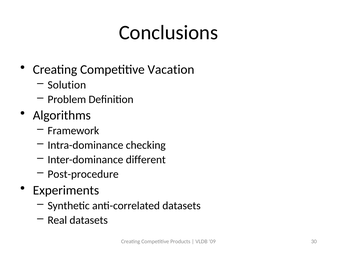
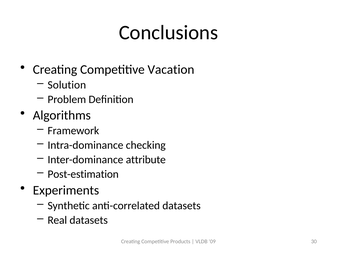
different: different -> attribute
Post-procedure: Post-procedure -> Post-estimation
